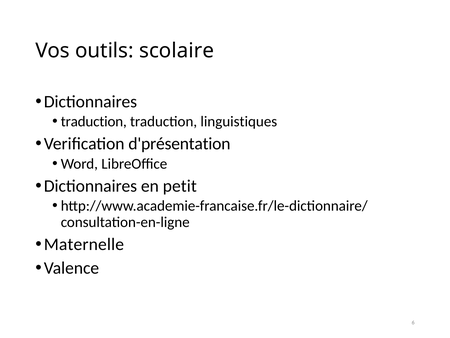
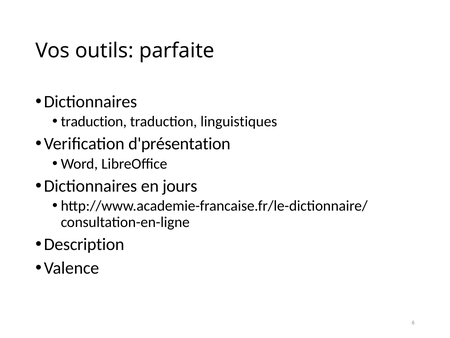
scolaire: scolaire -> parfaite
petit: petit -> jours
Maternelle: Maternelle -> Description
